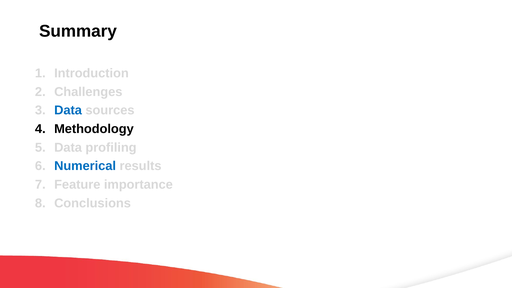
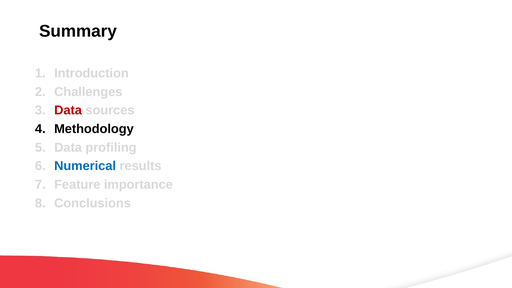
Data at (68, 110) colour: blue -> red
